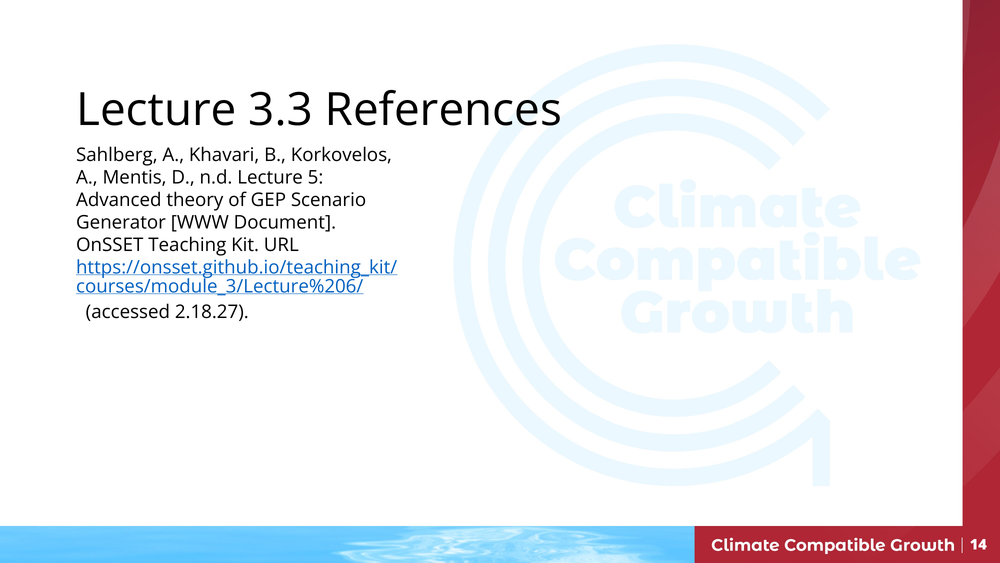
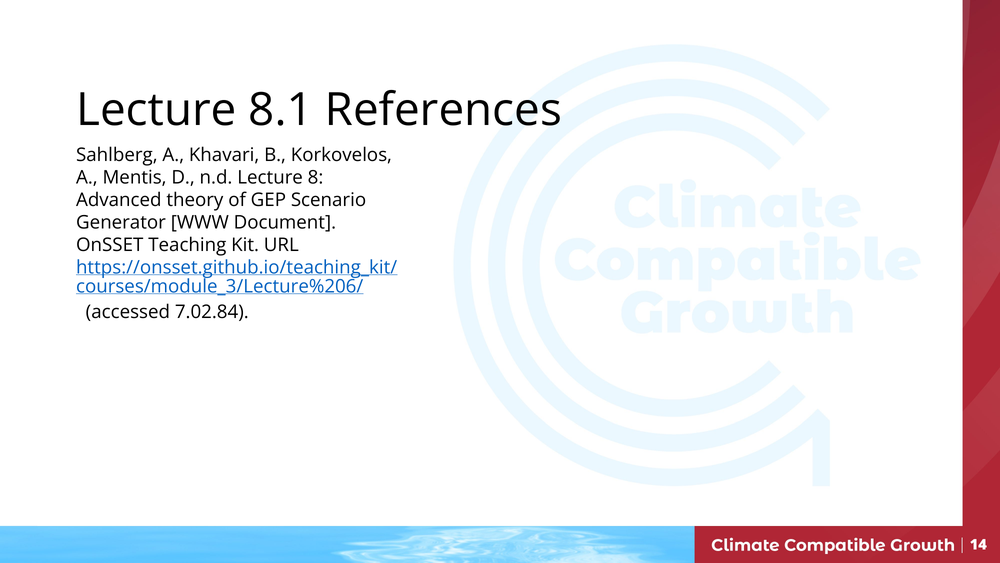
3.3: 3.3 -> 8.1
5: 5 -> 8
2.18.27: 2.18.27 -> 7.02.84
